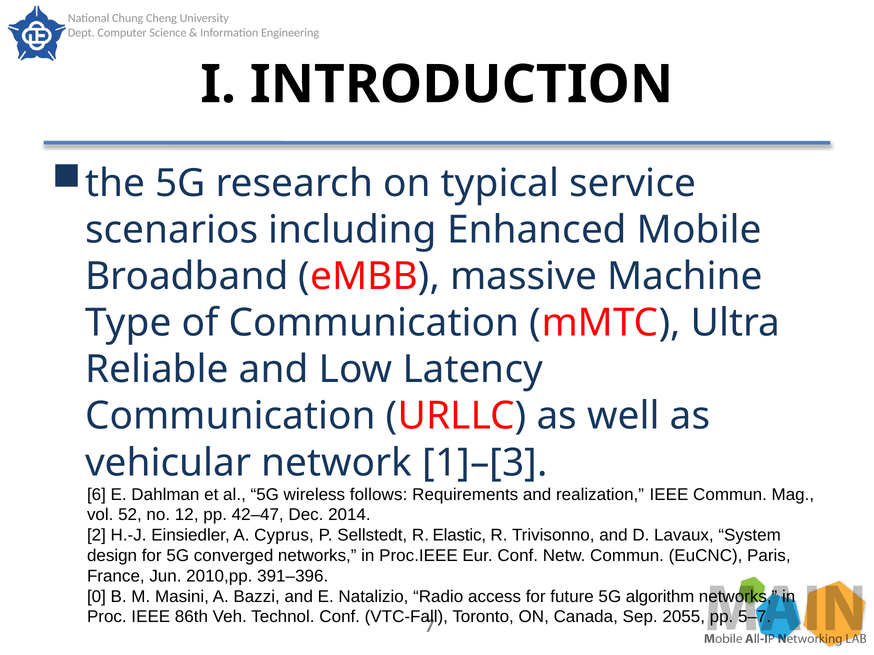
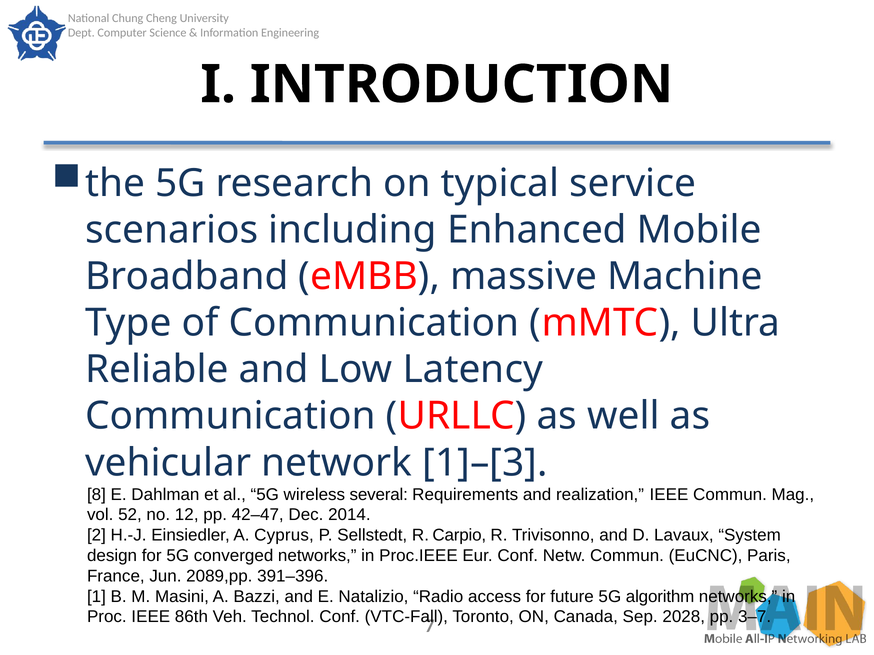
6: 6 -> 8
follows: follows -> several
Elastic: Elastic -> Carpio
2010,pp: 2010,pp -> 2089,pp
0: 0 -> 1
2055: 2055 -> 2028
5–7: 5–7 -> 3–7
